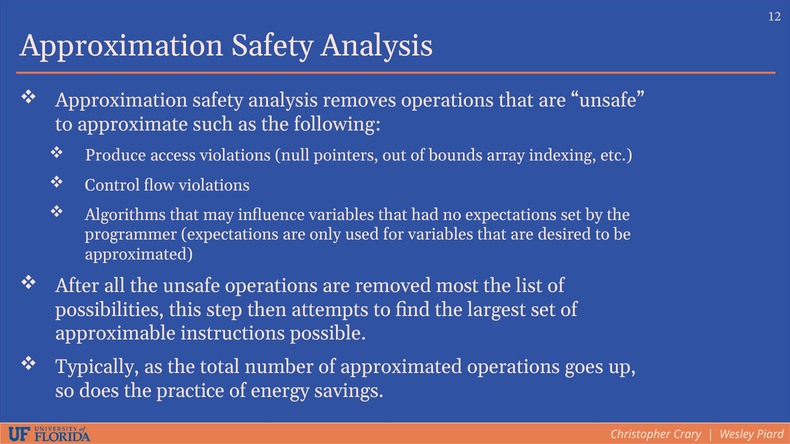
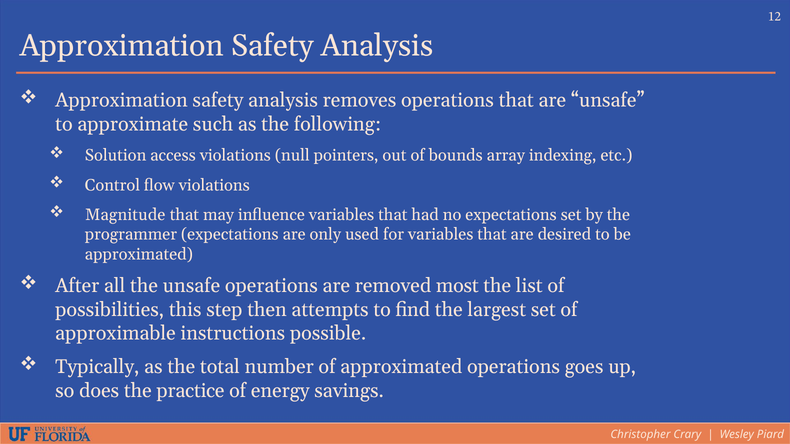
Produce: Produce -> Solution
Algorithms: Algorithms -> Magnitude
